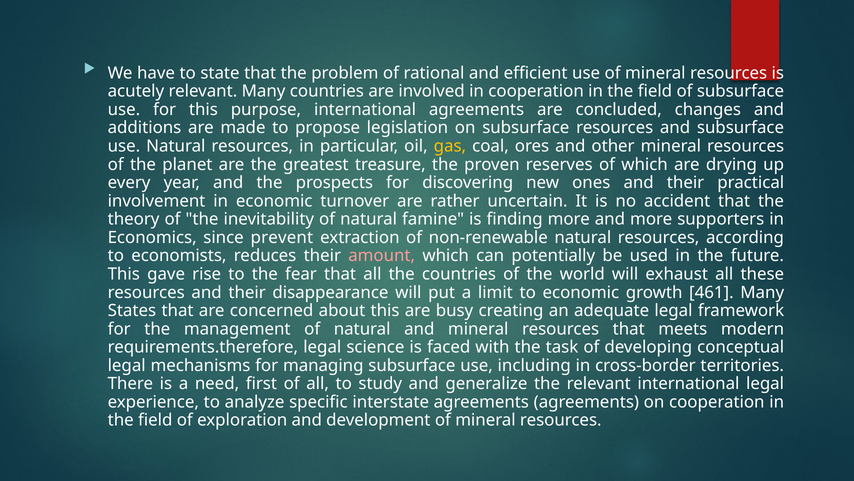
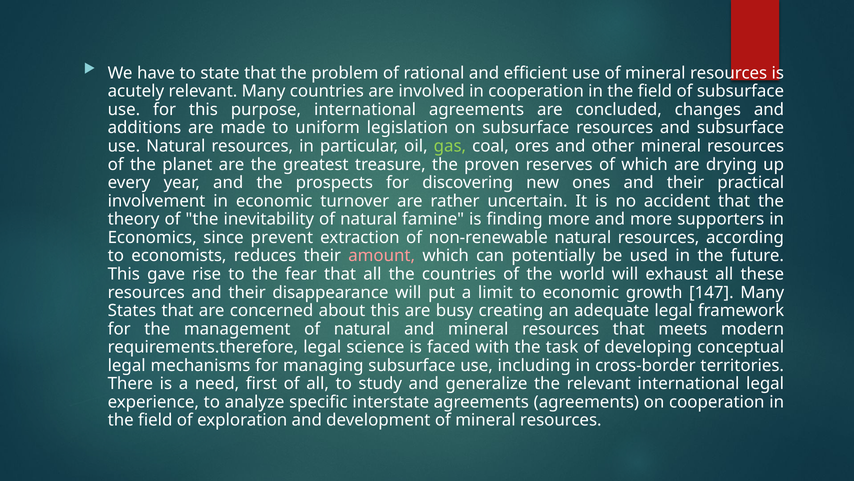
propose: propose -> uniform
gas colour: yellow -> light green
461: 461 -> 147
